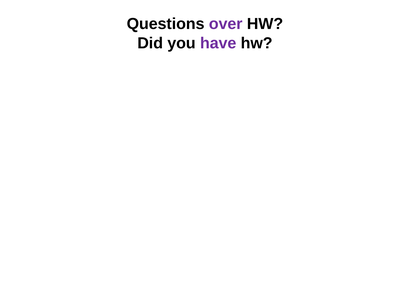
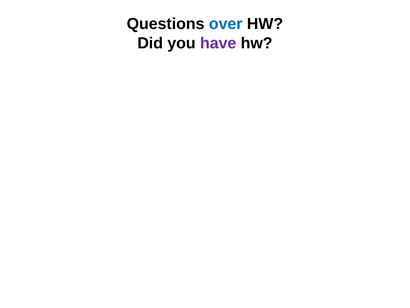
over colour: purple -> blue
